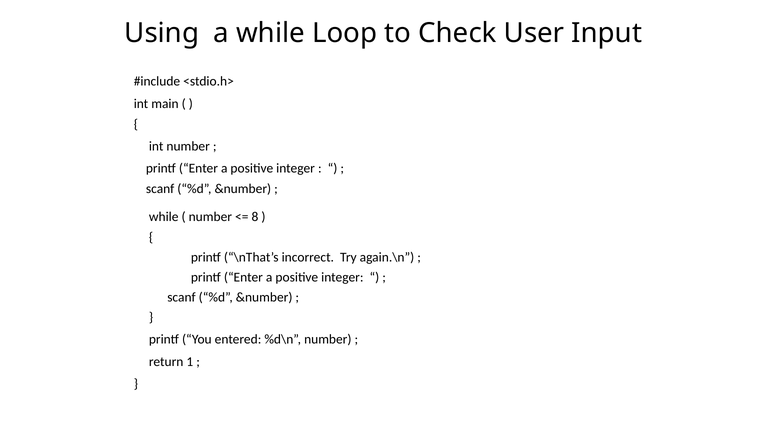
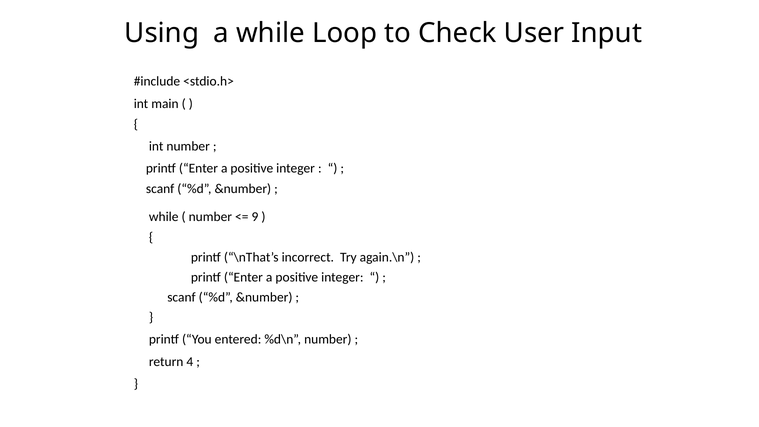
8: 8 -> 9
1: 1 -> 4
